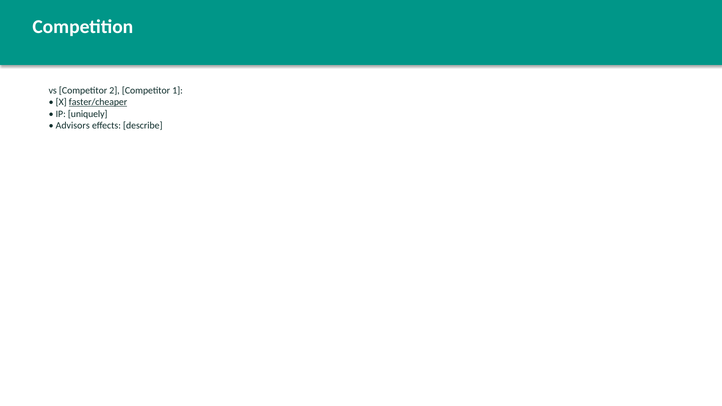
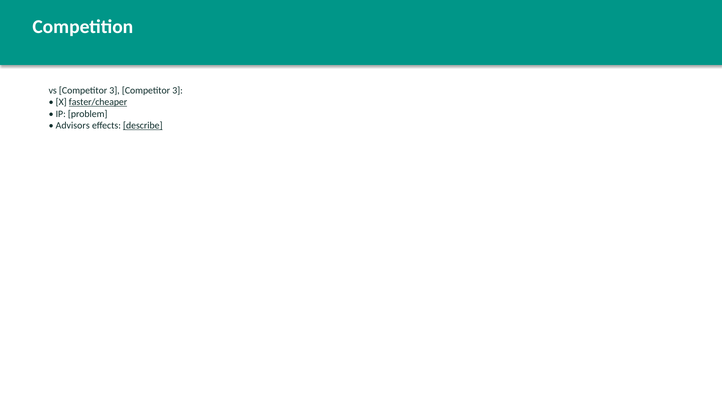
vs Competitor 2: 2 -> 3
1 at (178, 90): 1 -> 3
uniquely: uniquely -> problem
describe underline: none -> present
